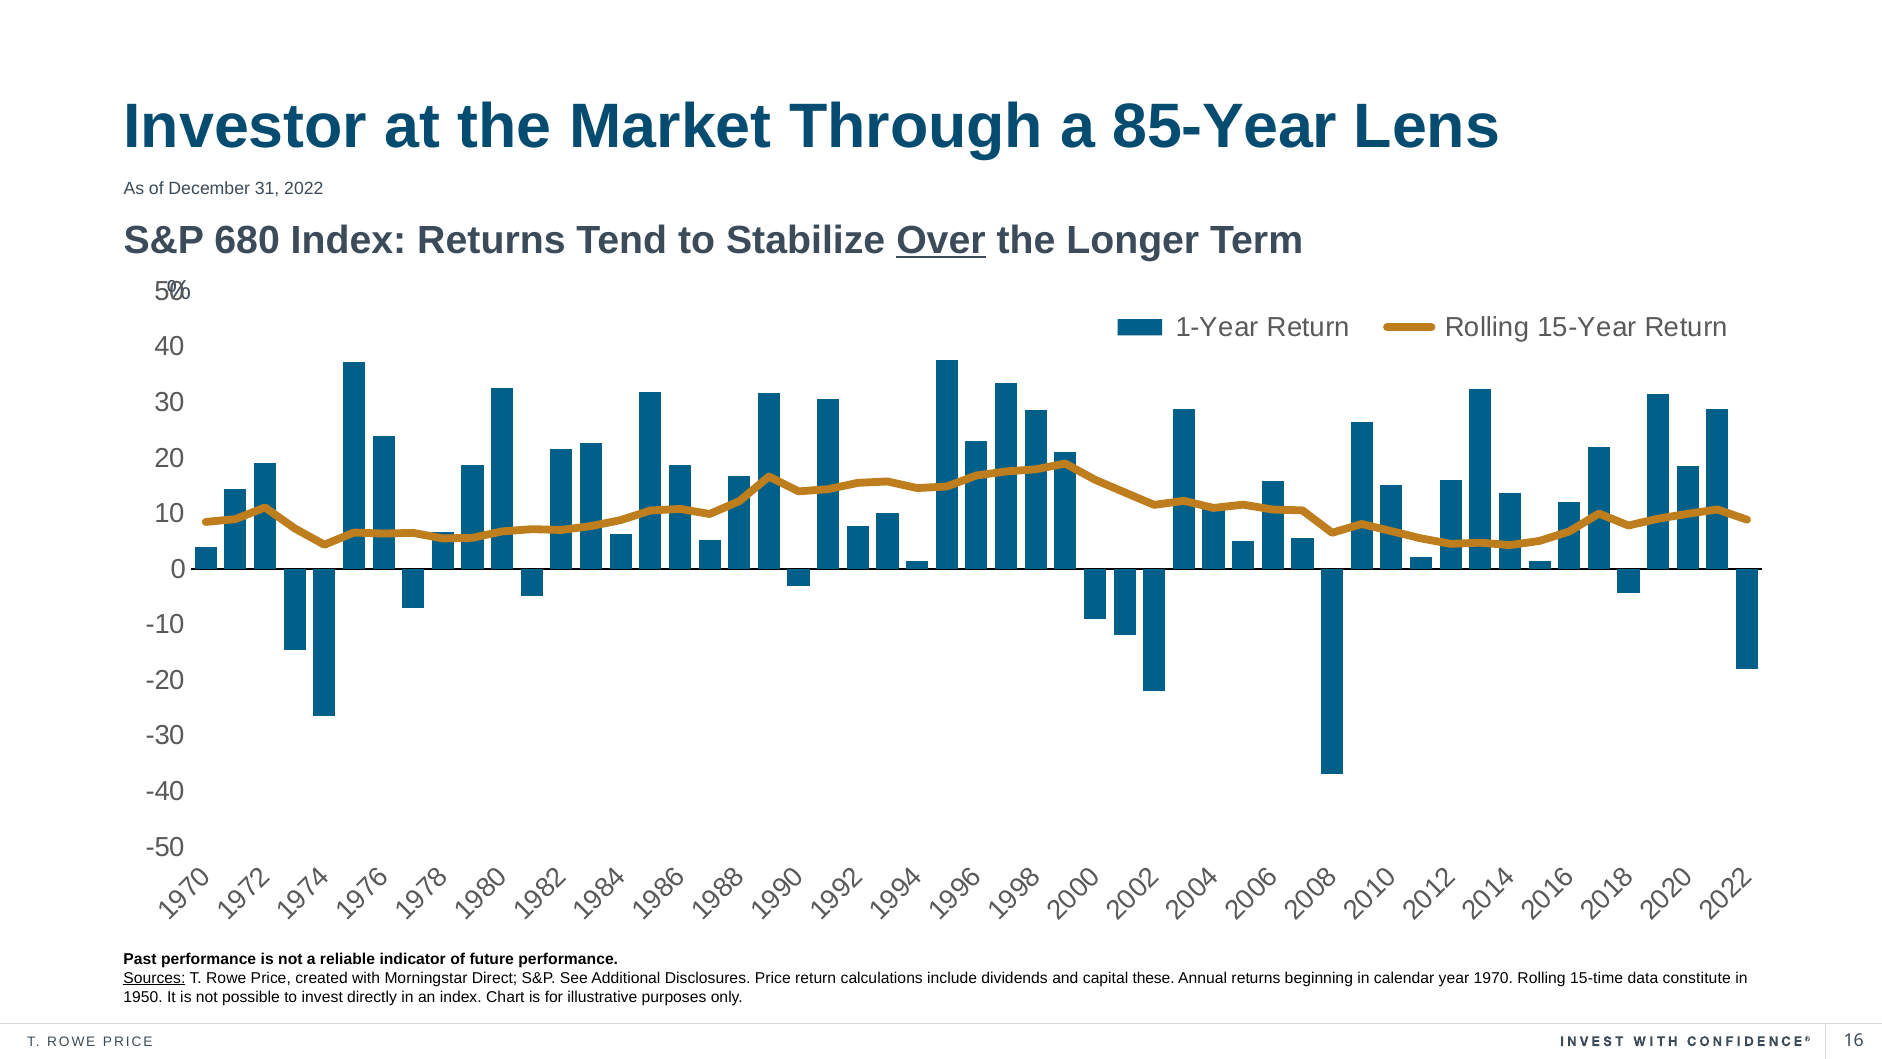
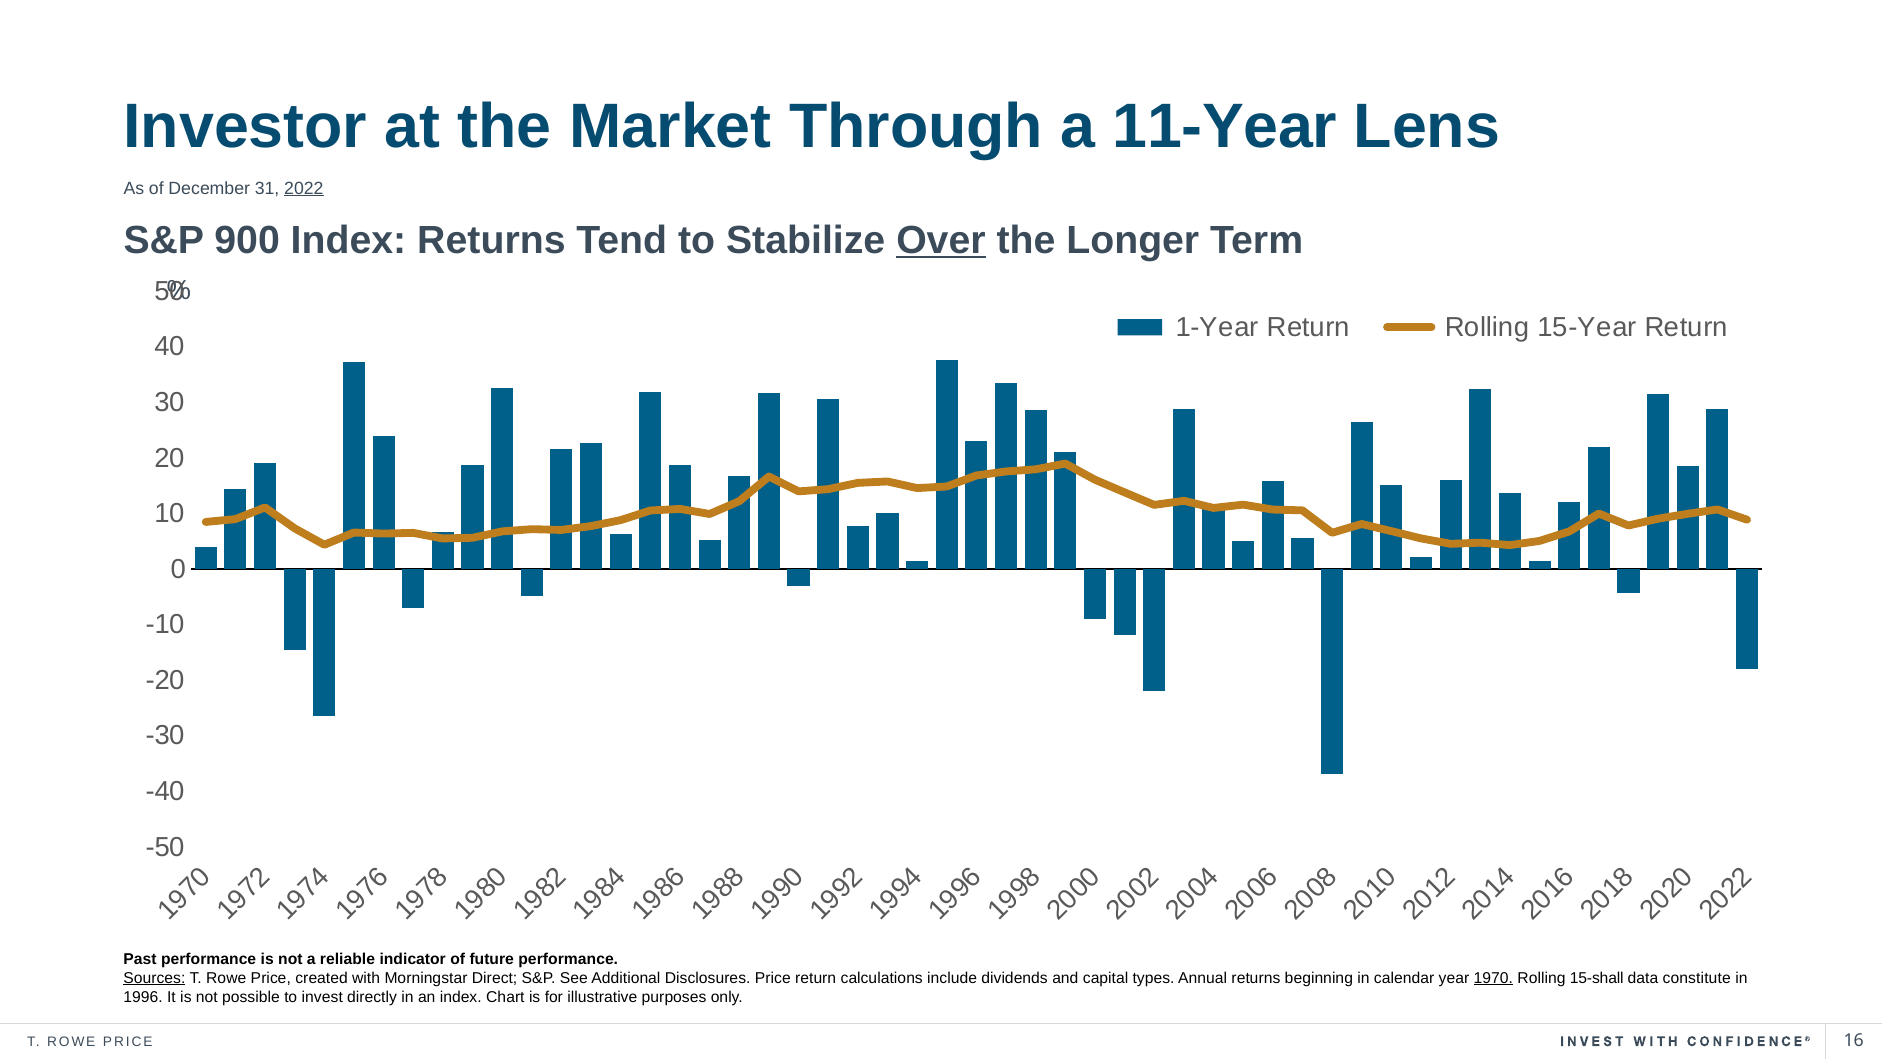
85-Year: 85-Year -> 11-Year
2022 underline: none -> present
680: 680 -> 900
these: these -> types
1970 underline: none -> present
15-time: 15-time -> 15-shall
1950: 1950 -> 1996
